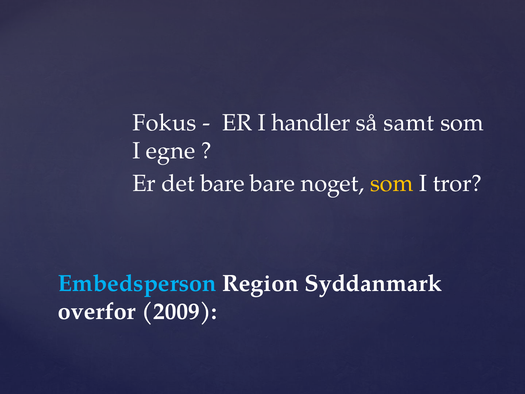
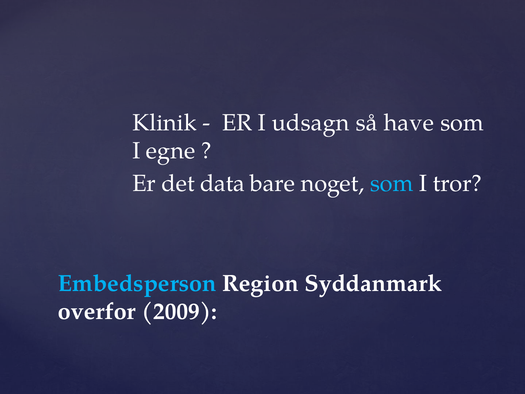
Fokus: Fokus -> Klinik
handler: handler -> udsagn
samt: samt -> have
det bare: bare -> data
som at (392, 183) colour: yellow -> light blue
